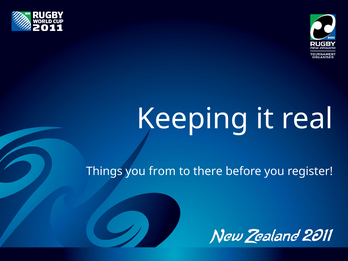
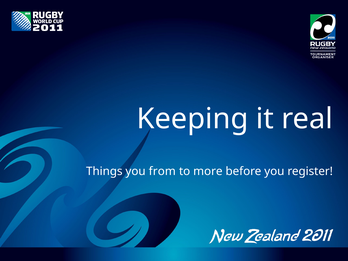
there: there -> more
